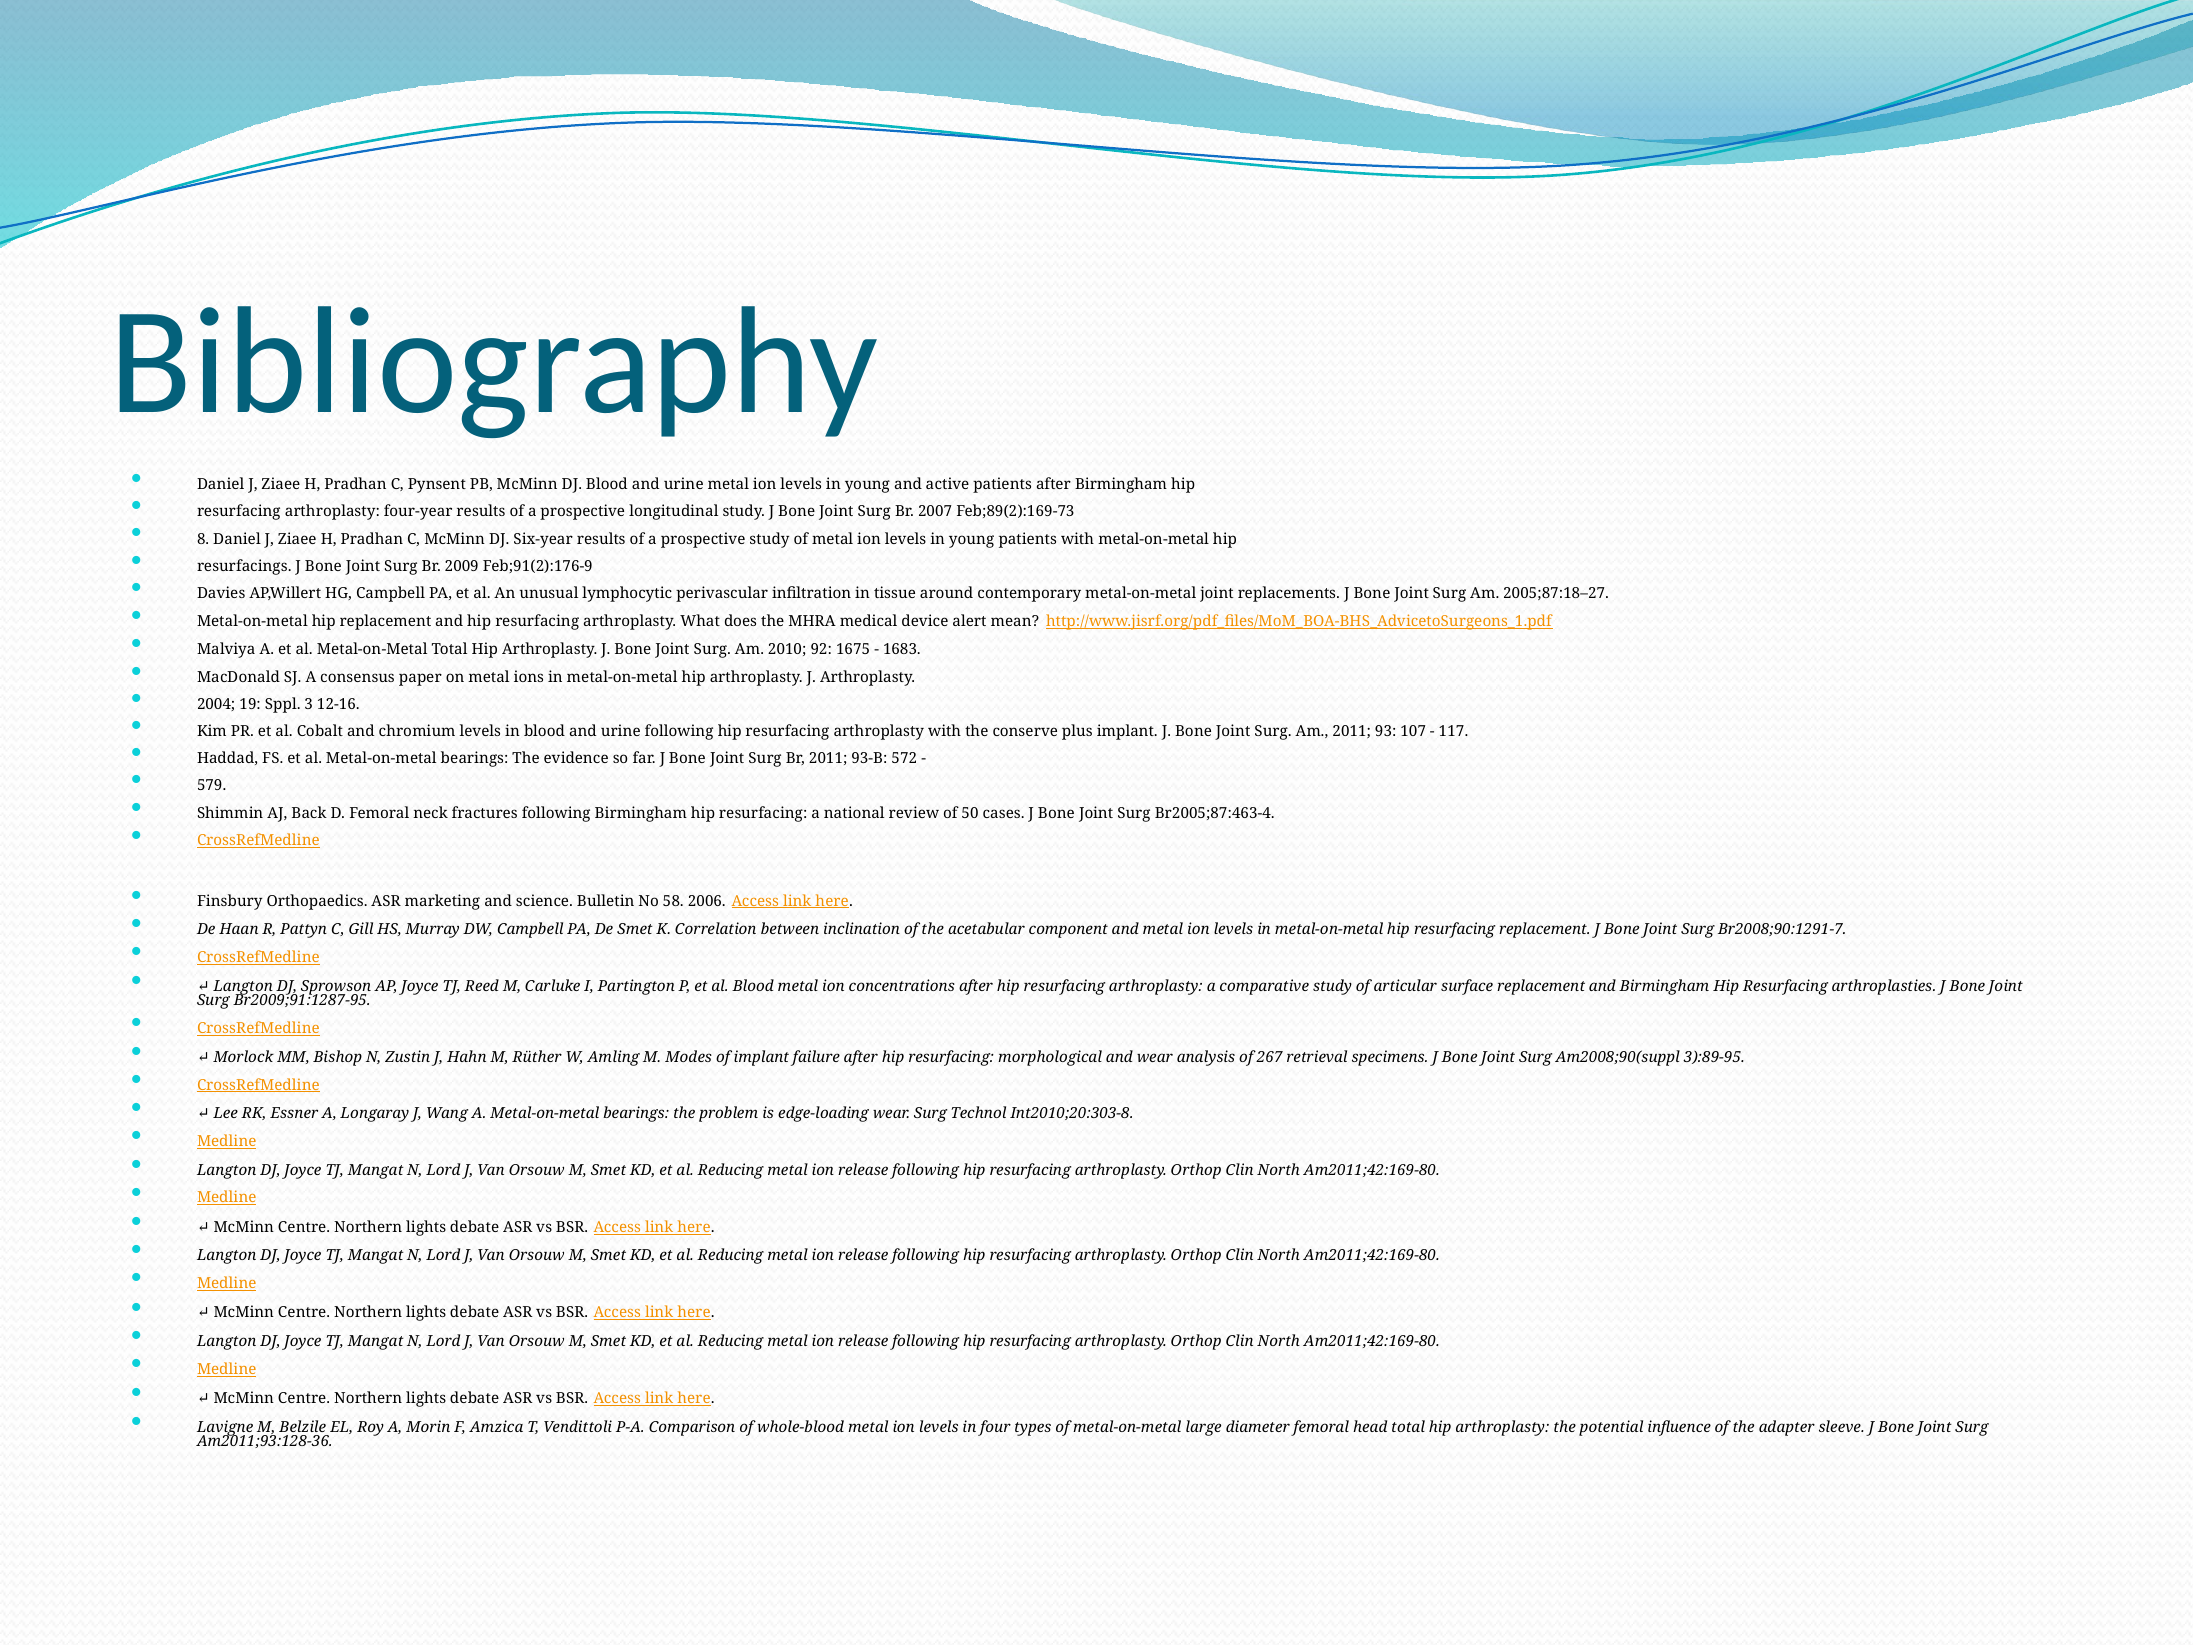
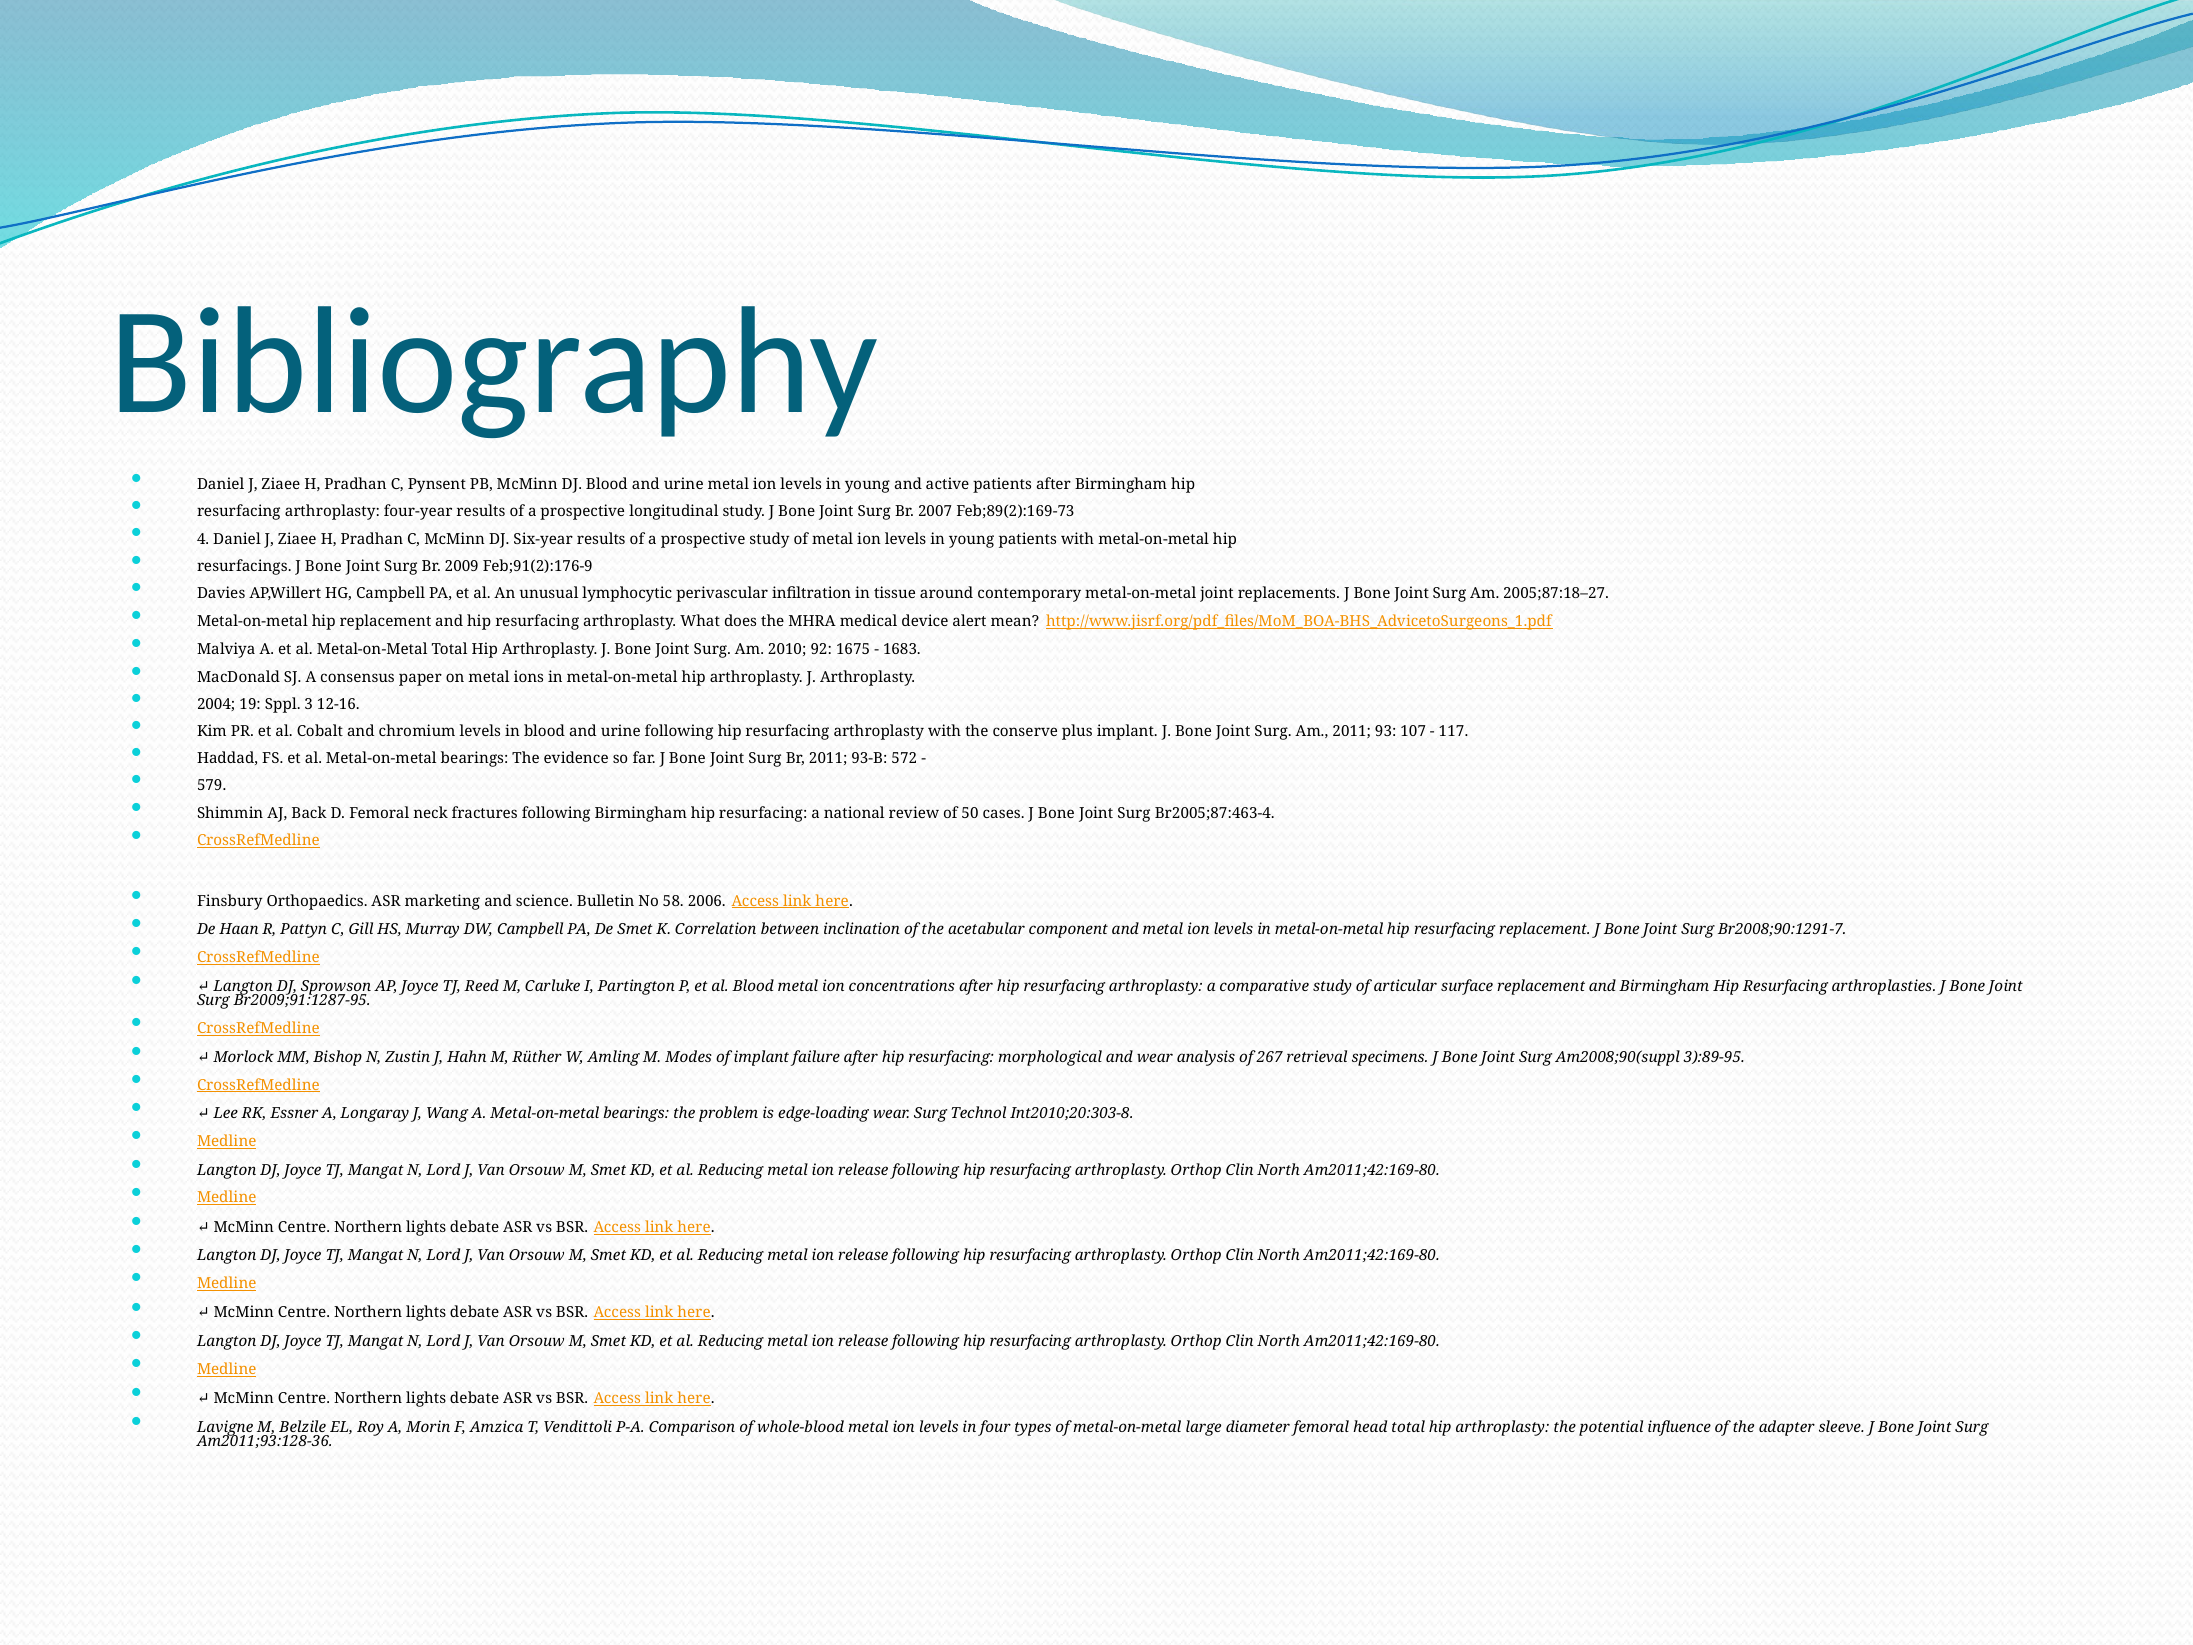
8: 8 -> 4
